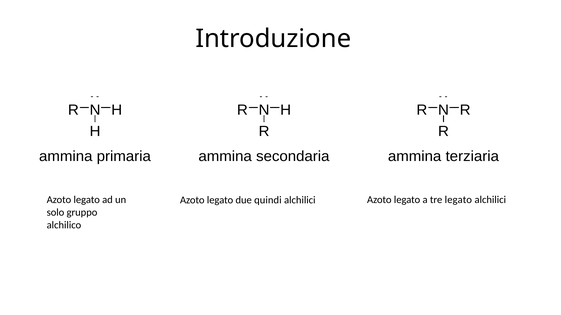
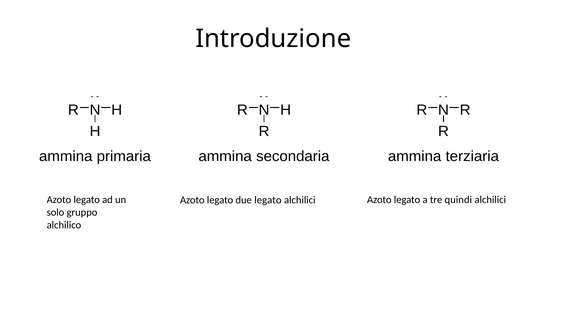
due quindi: quindi -> legato
tre legato: legato -> quindi
